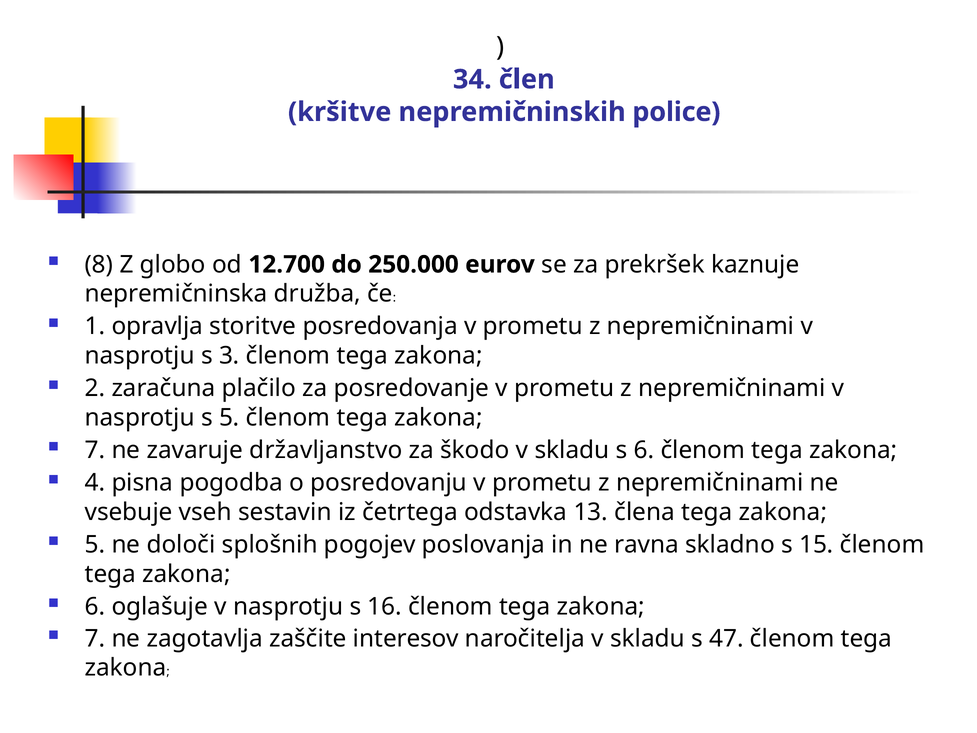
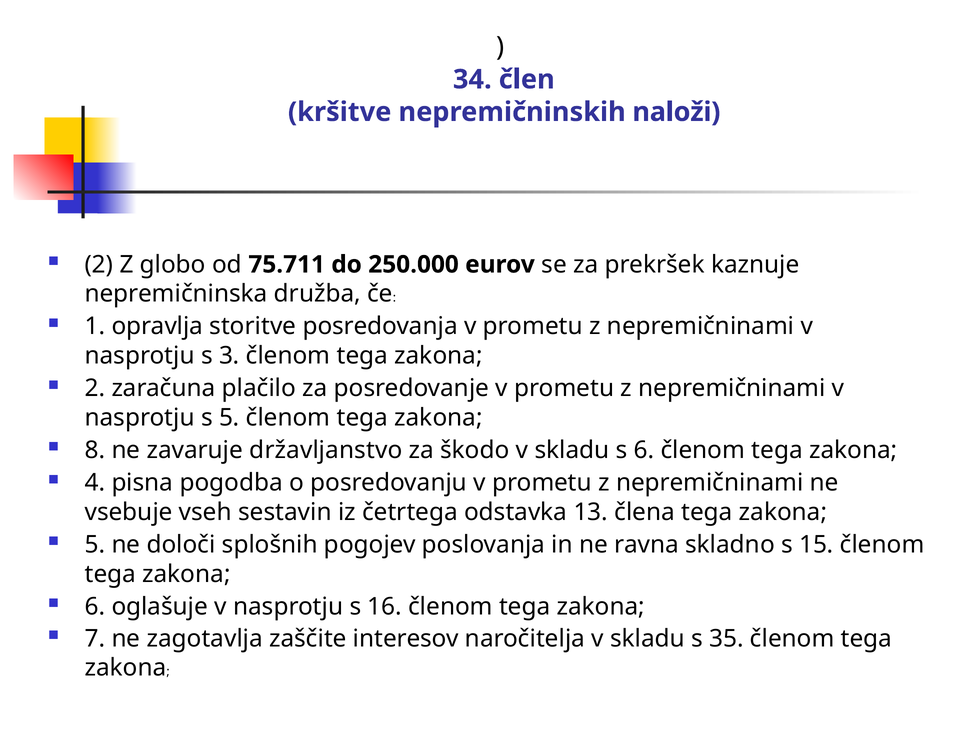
police: police -> naloži
8 at (99, 264): 8 -> 2
12.700: 12.700 -> 75.711
7 at (95, 450): 7 -> 8
47: 47 -> 35
